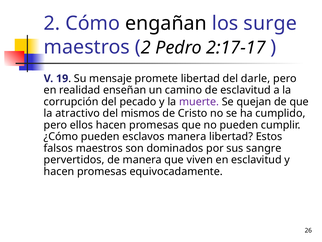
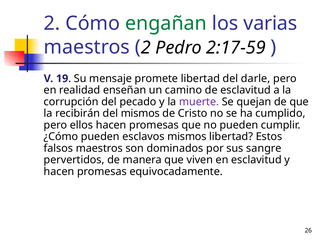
engañan colour: black -> green
surge: surge -> varias
2:17-17: 2:17-17 -> 2:17-59
atractivo: atractivo -> recibirán
esclavos manera: manera -> mismos
